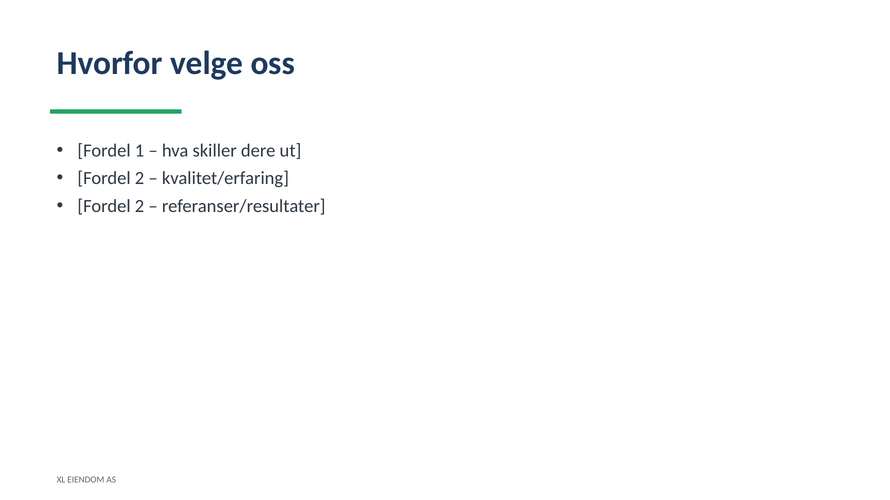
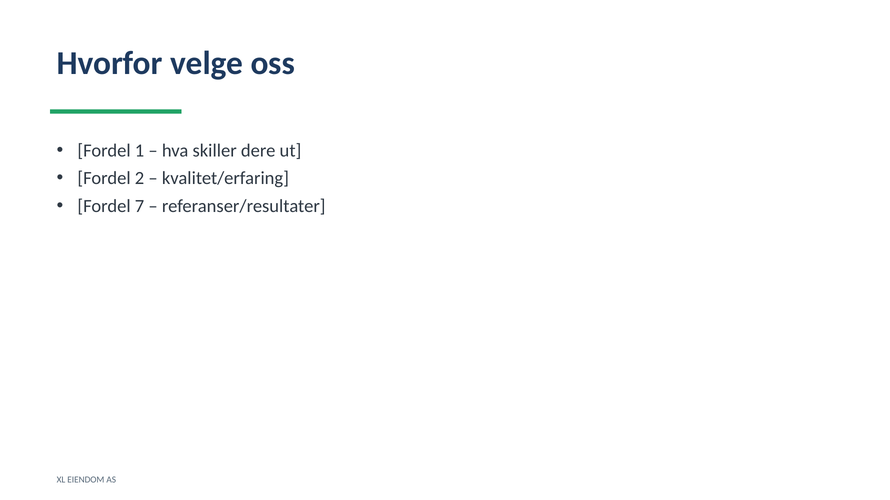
2 at (140, 206): 2 -> 7
